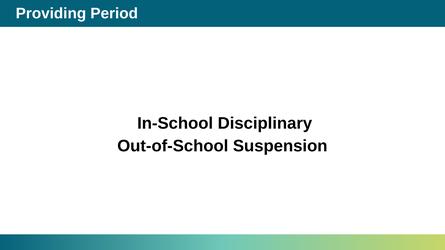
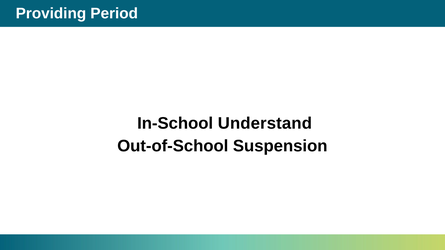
Disciplinary: Disciplinary -> Understand
